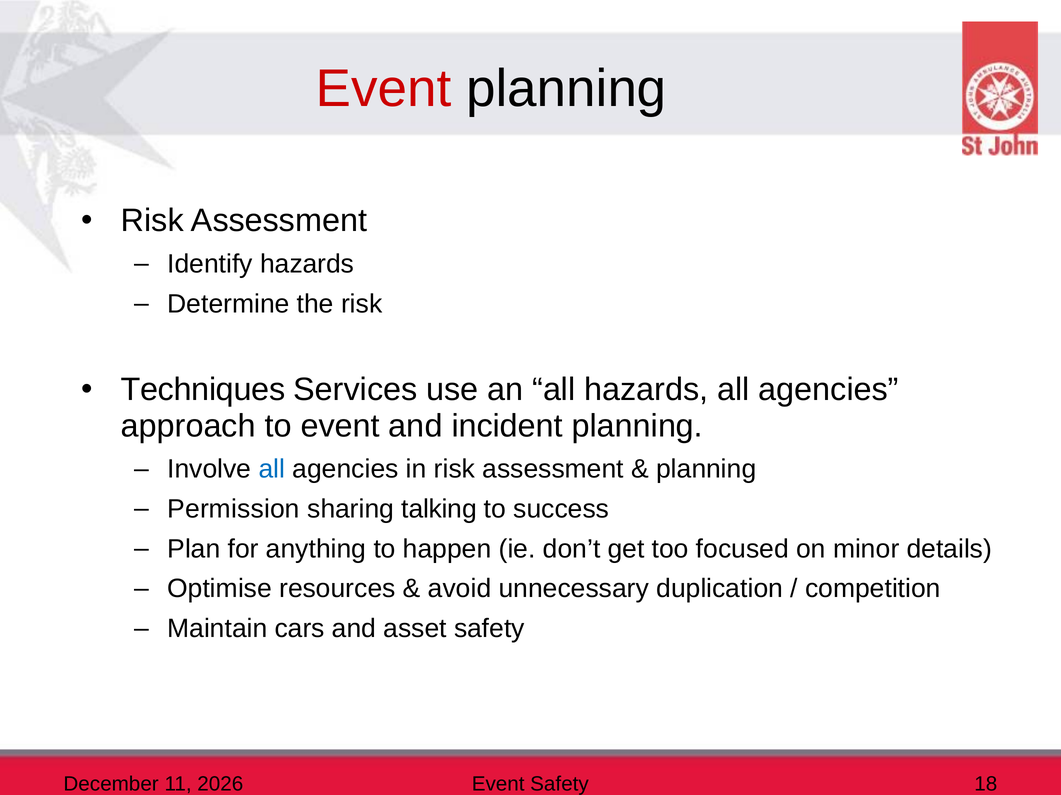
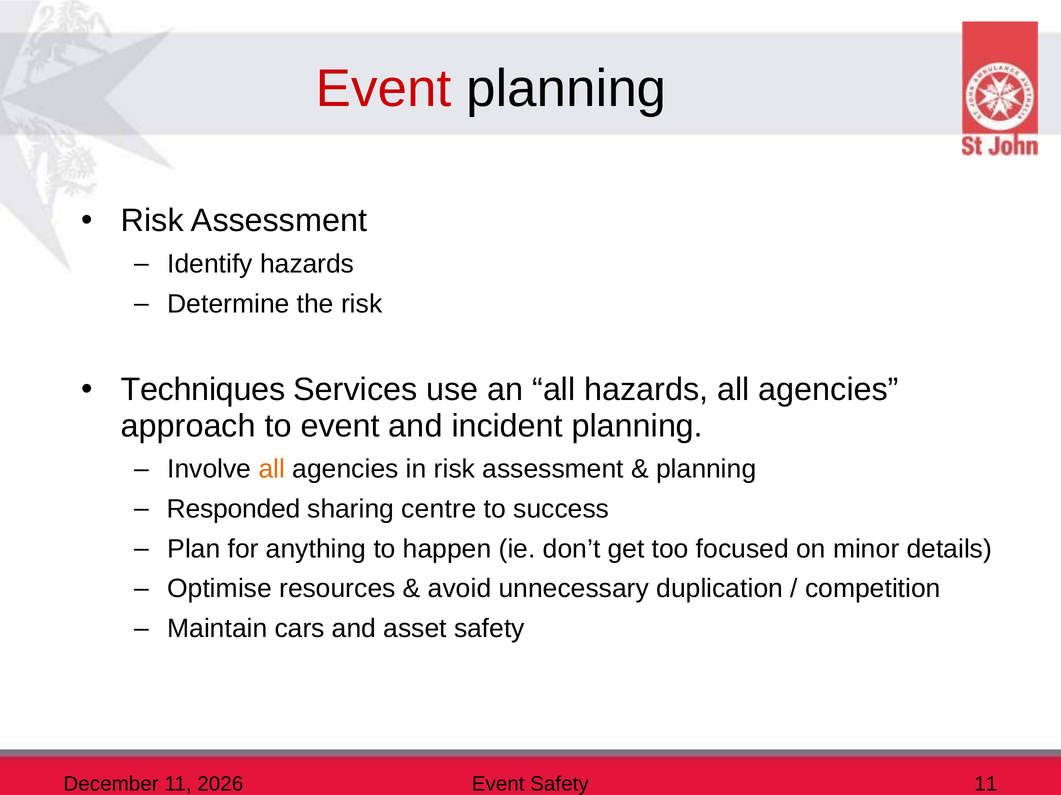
all at (272, 469) colour: blue -> orange
Permission: Permission -> Responded
talking: talking -> centre
18 at (986, 785): 18 -> 11
